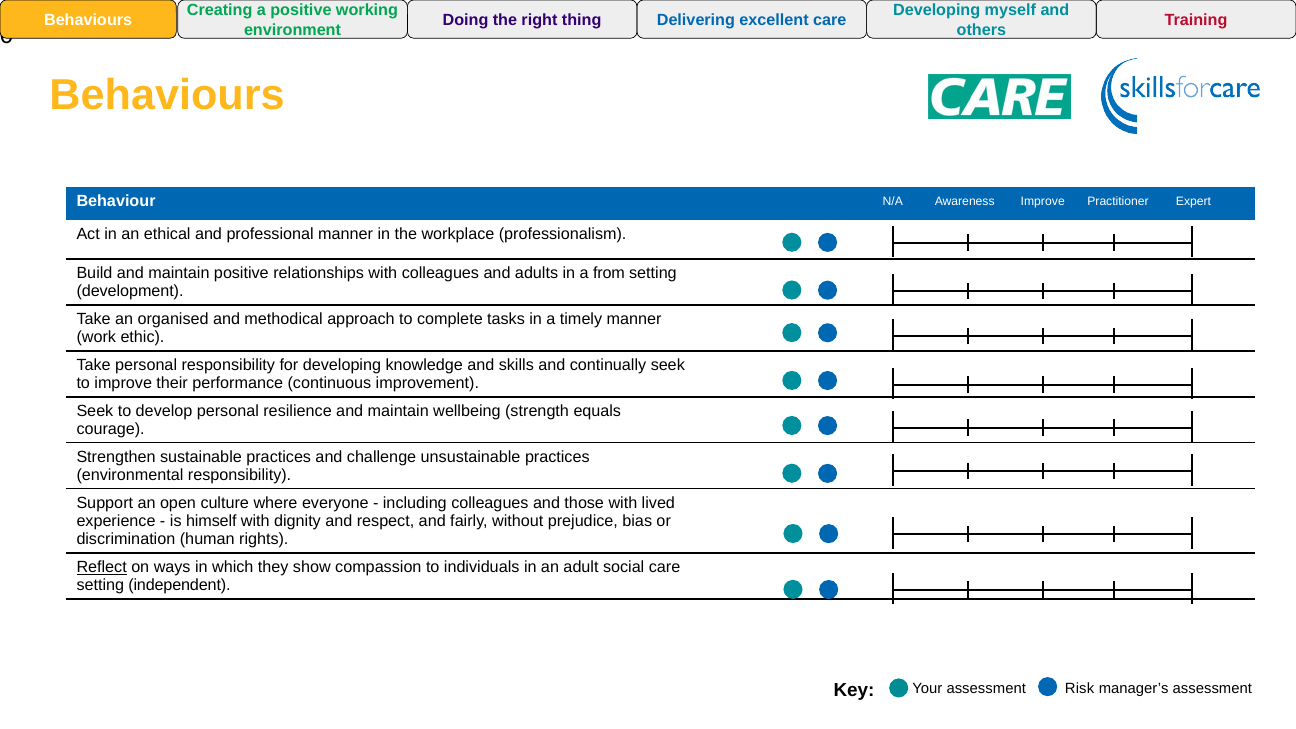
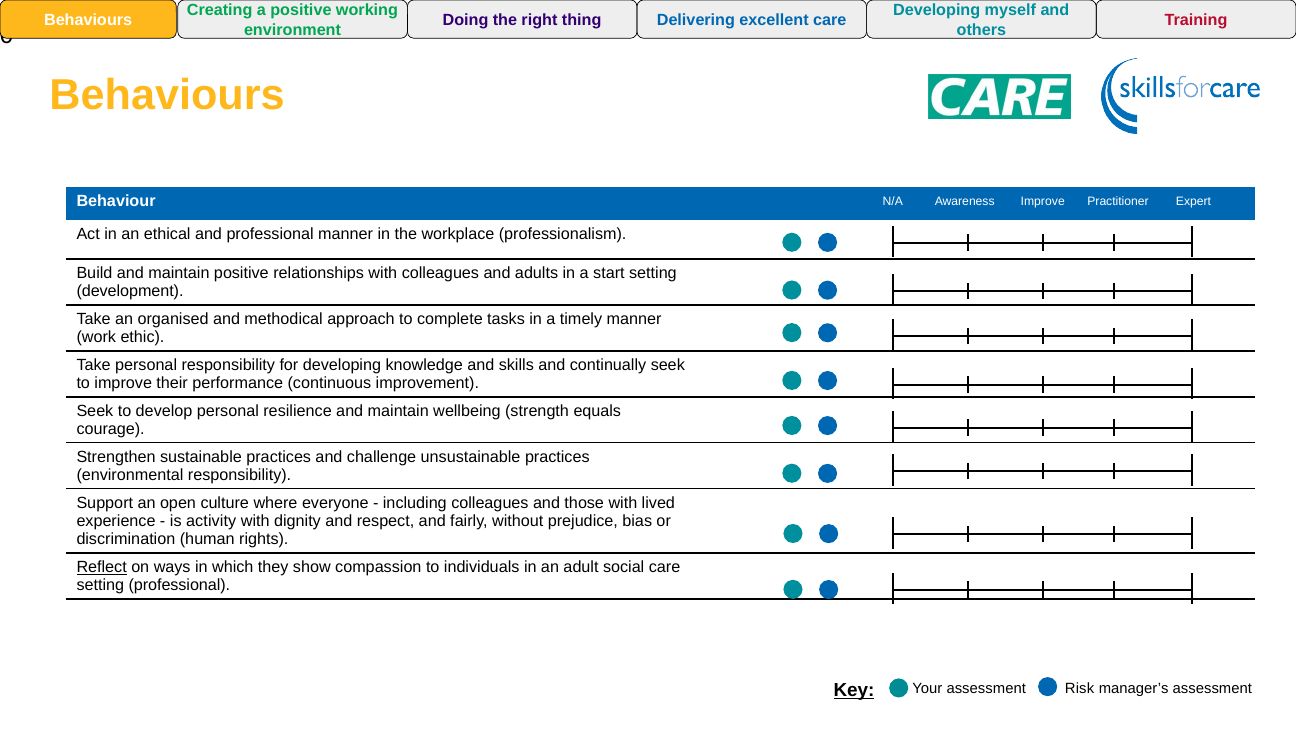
from: from -> start
himself: himself -> activity
setting independent: independent -> professional
Key underline: none -> present
